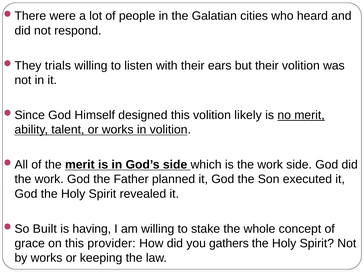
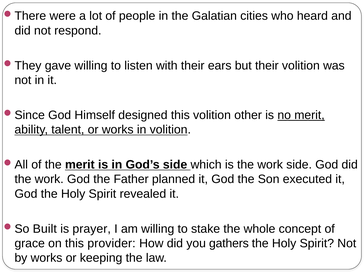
trials: trials -> gave
likely: likely -> other
having: having -> prayer
